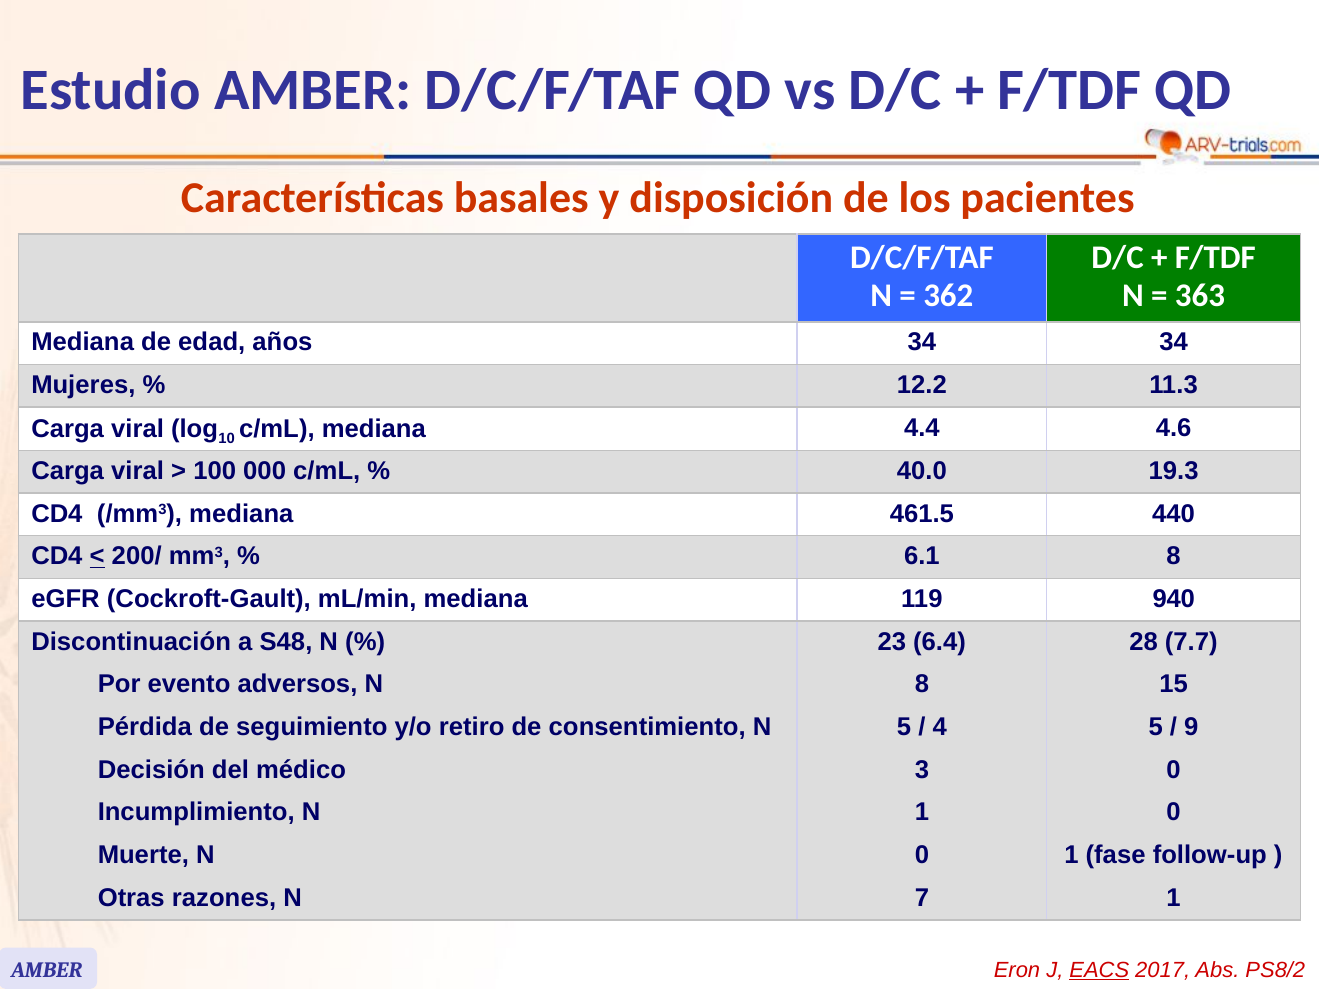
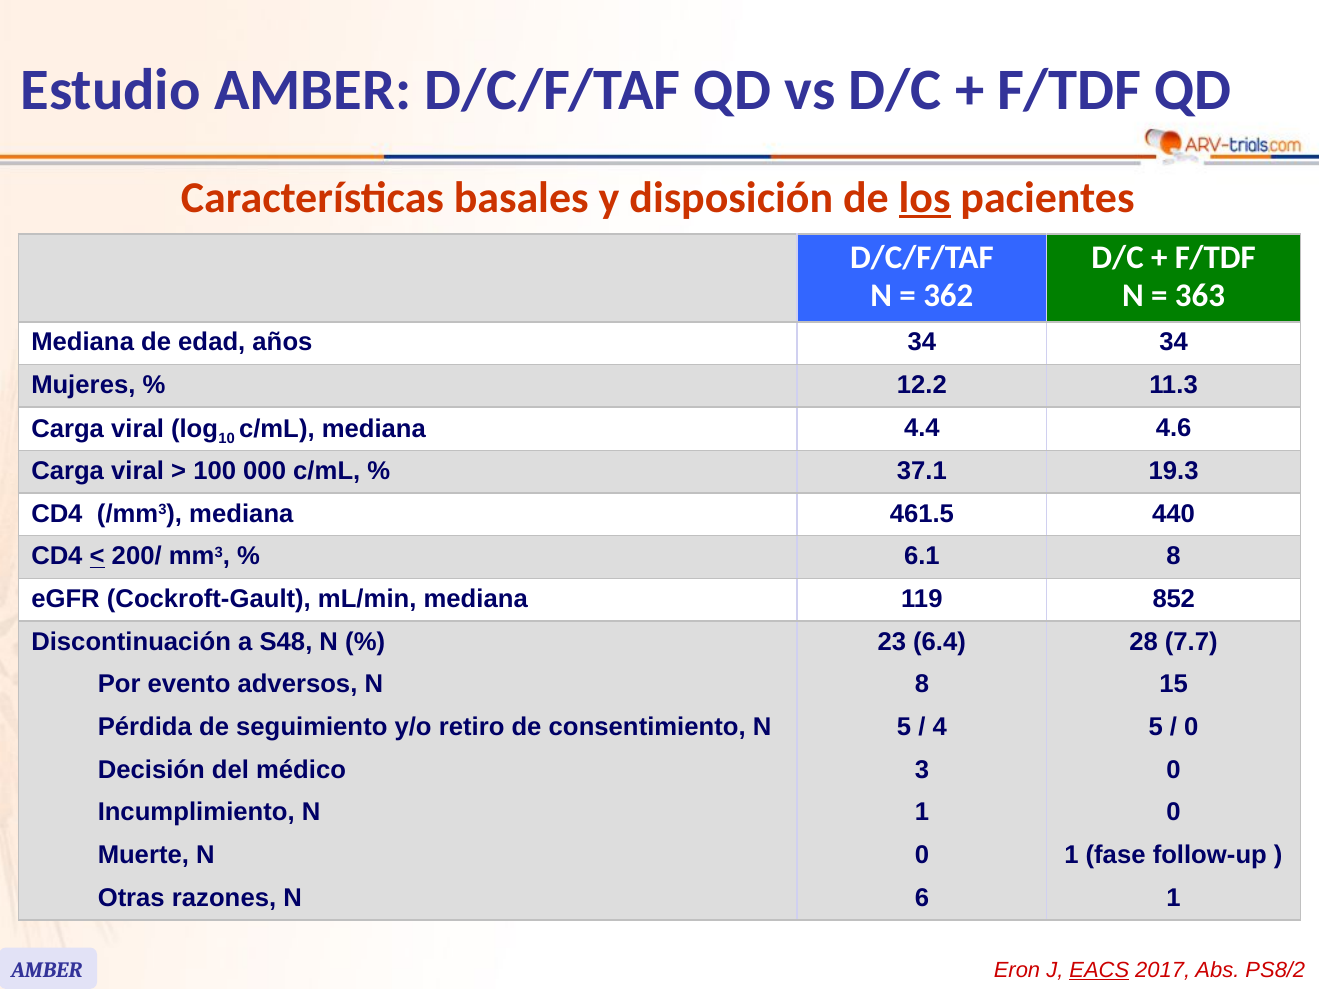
los underline: none -> present
40.0: 40.0 -> 37.1
940: 940 -> 852
9 at (1191, 727): 9 -> 0
7: 7 -> 6
